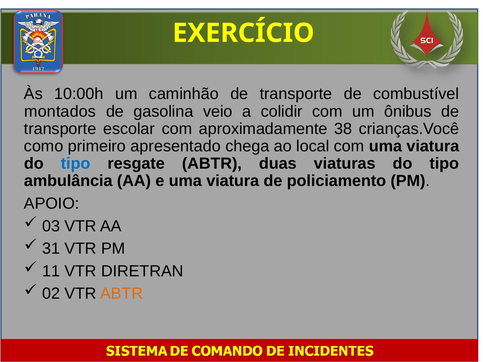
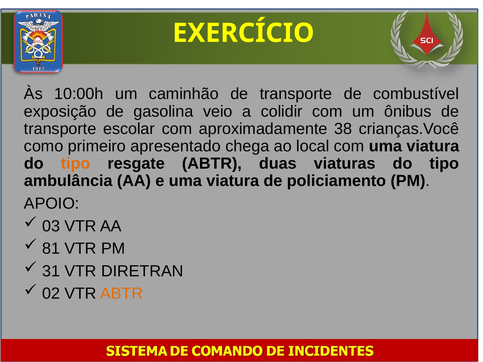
montados: montados -> exposição
tipo at (76, 164) colour: blue -> orange
31: 31 -> 81
11: 11 -> 31
